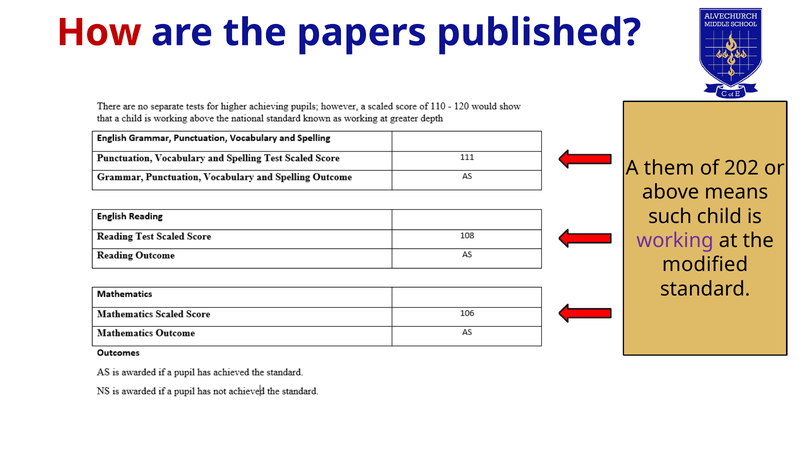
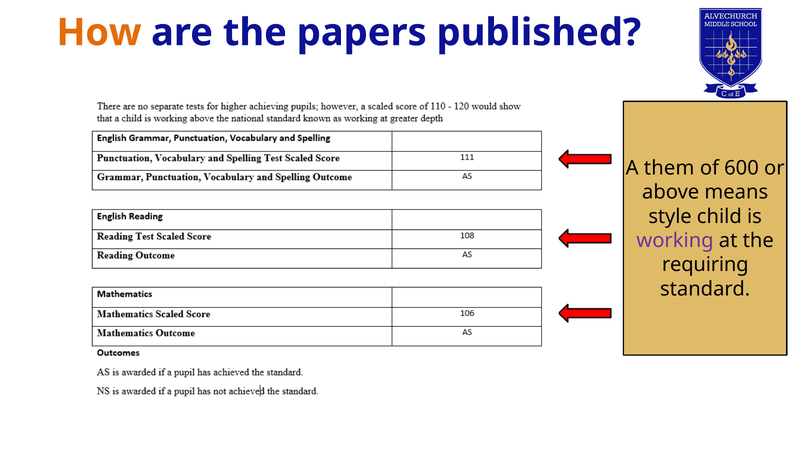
How colour: red -> orange
202: 202 -> 600
such: such -> style
modified: modified -> requiring
